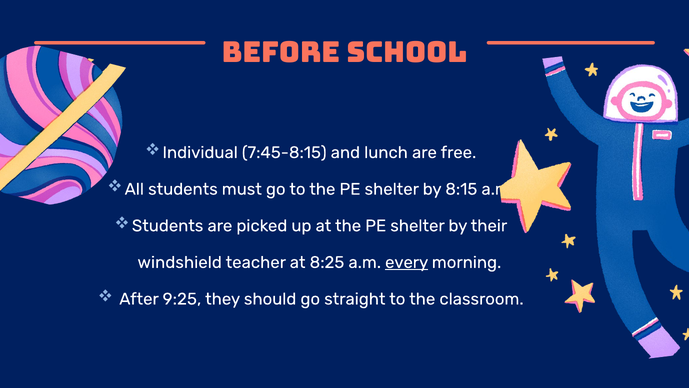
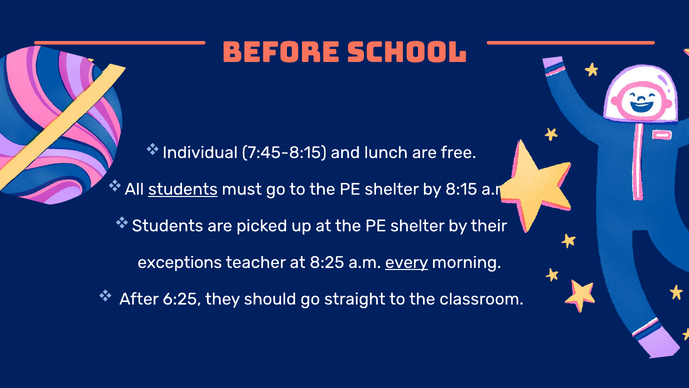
students at (183, 189) underline: none -> present
windshield: windshield -> exceptions
9:25: 9:25 -> 6:25
